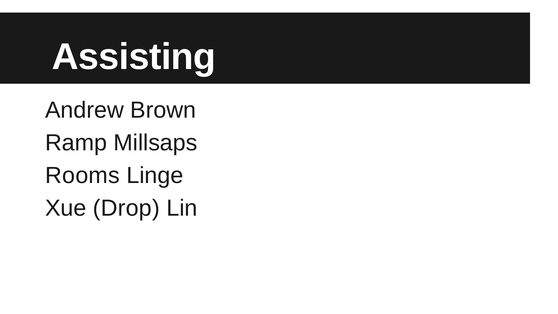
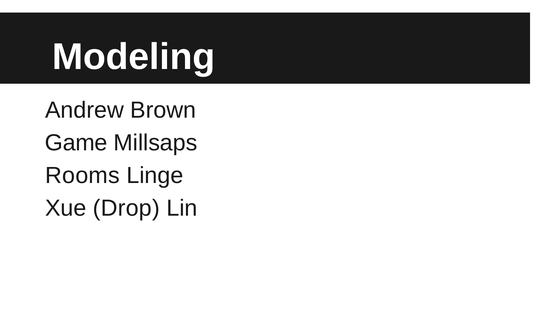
Assisting: Assisting -> Modeling
Ramp: Ramp -> Game
